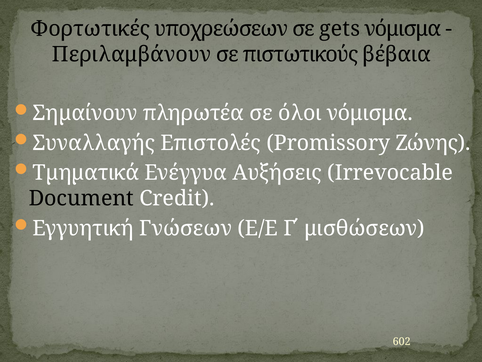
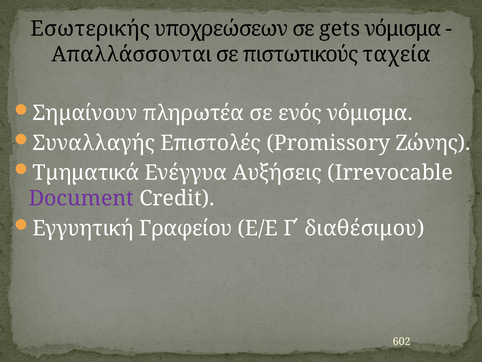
Φορτωτικές: Φορτωτικές -> Εσωτερικής
Περιλαμβάνουν: Περιλαμβάνουν -> Απαλλάσσονται
βέβαια: βέβαια -> ταχεία
όλοι: όλοι -> ενός
Document colour: black -> purple
Γνώσεων: Γνώσεων -> Γραφείου
μισθώσεων: μισθώσεων -> διαθέσιμου
